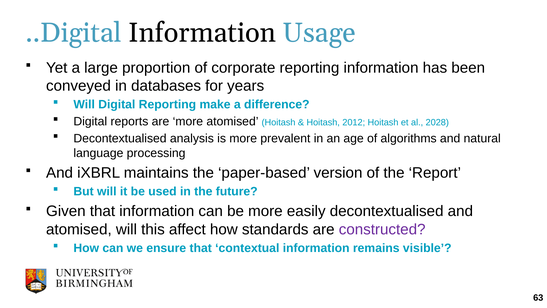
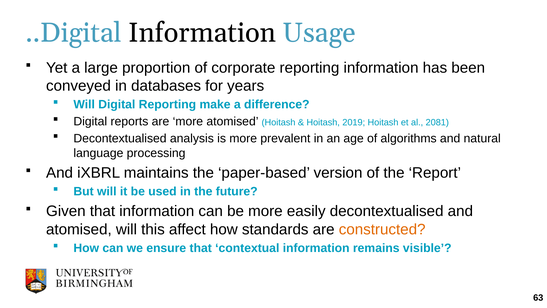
2012: 2012 -> 2019
2028: 2028 -> 2081
constructed colour: purple -> orange
